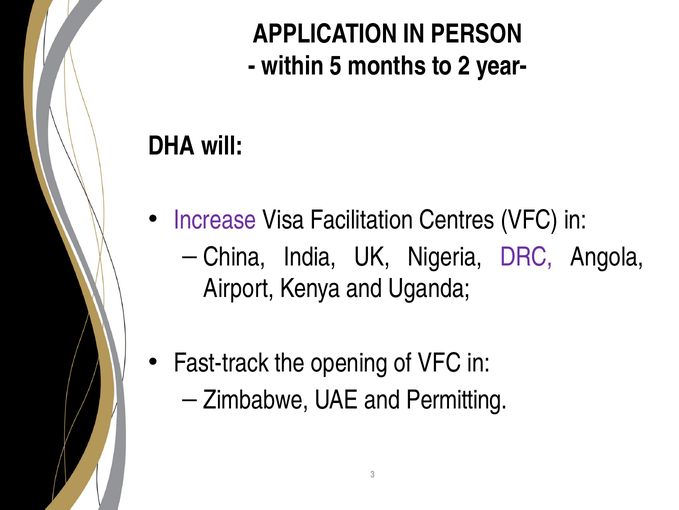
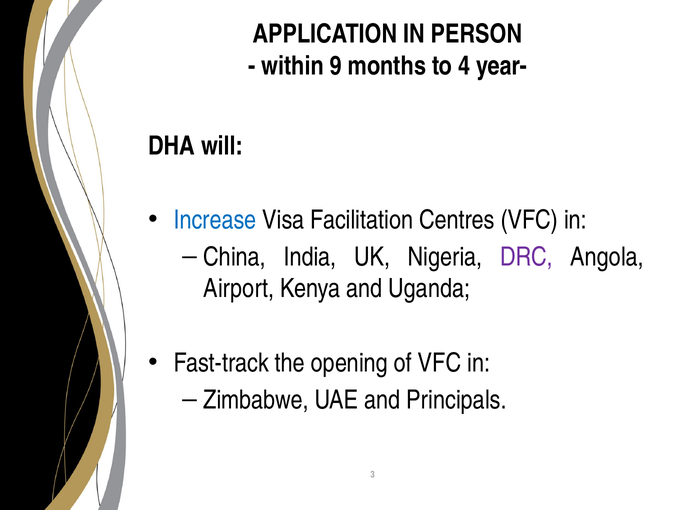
5: 5 -> 9
2: 2 -> 4
Increase colour: purple -> blue
Permitting: Permitting -> Principals
